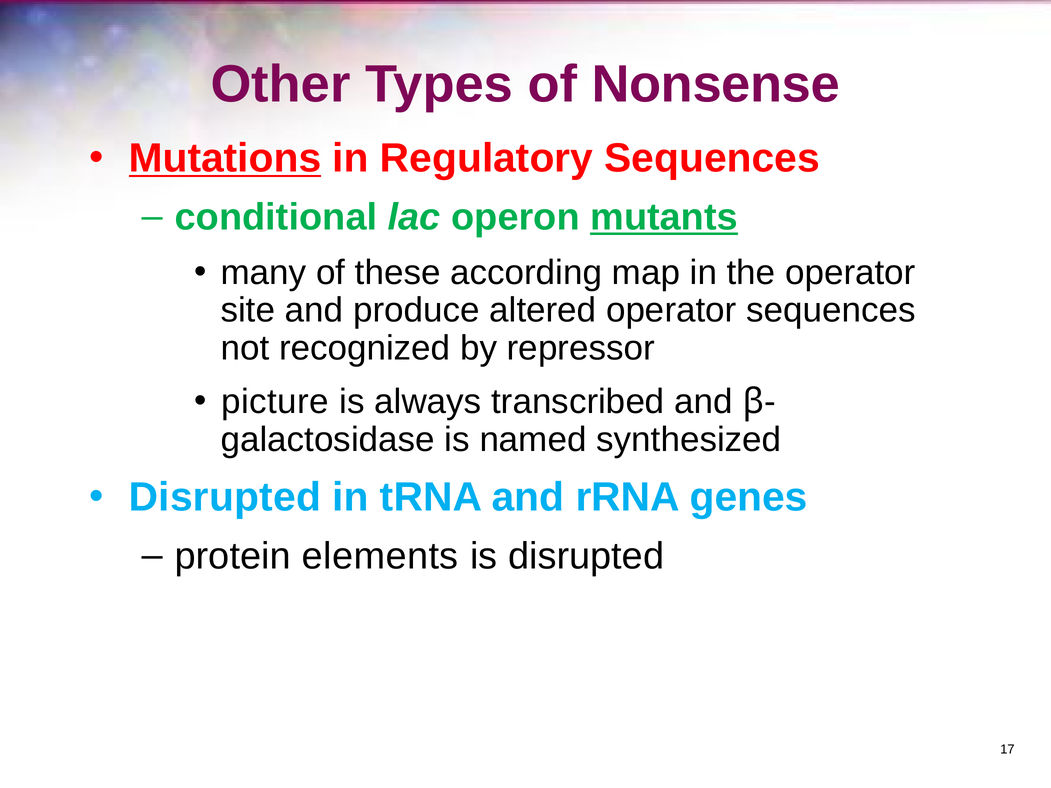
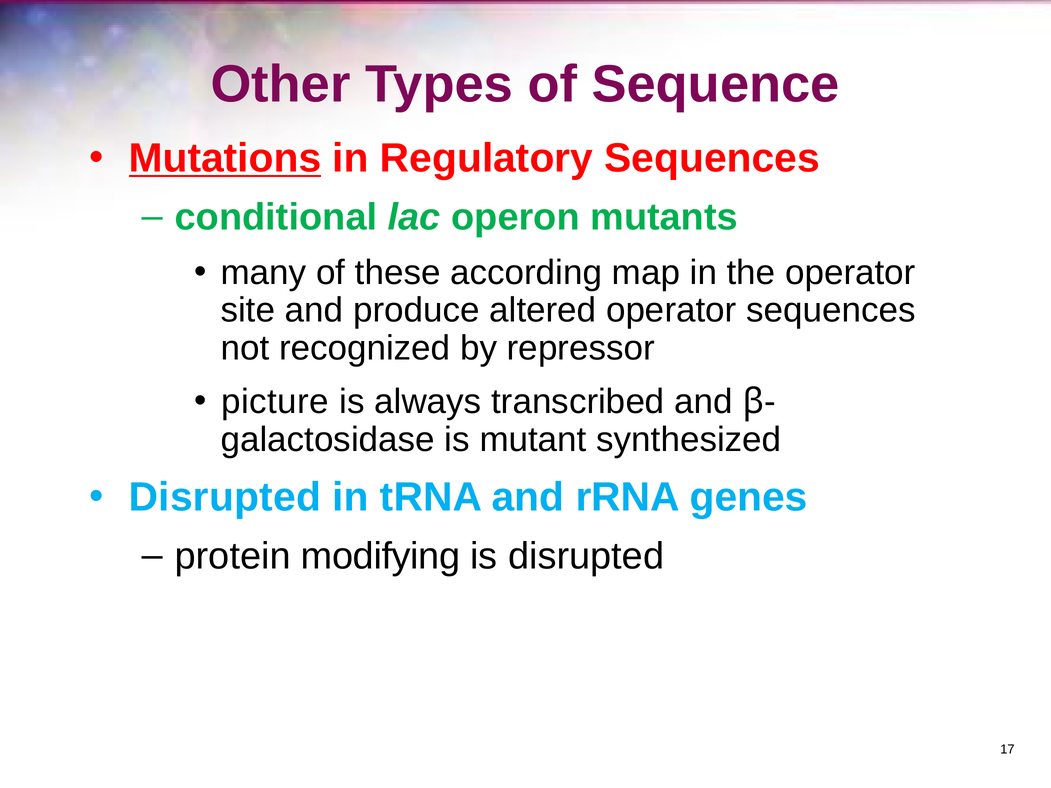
Nonsense: Nonsense -> Sequence
mutants underline: present -> none
named: named -> mutant
elements: elements -> modifying
